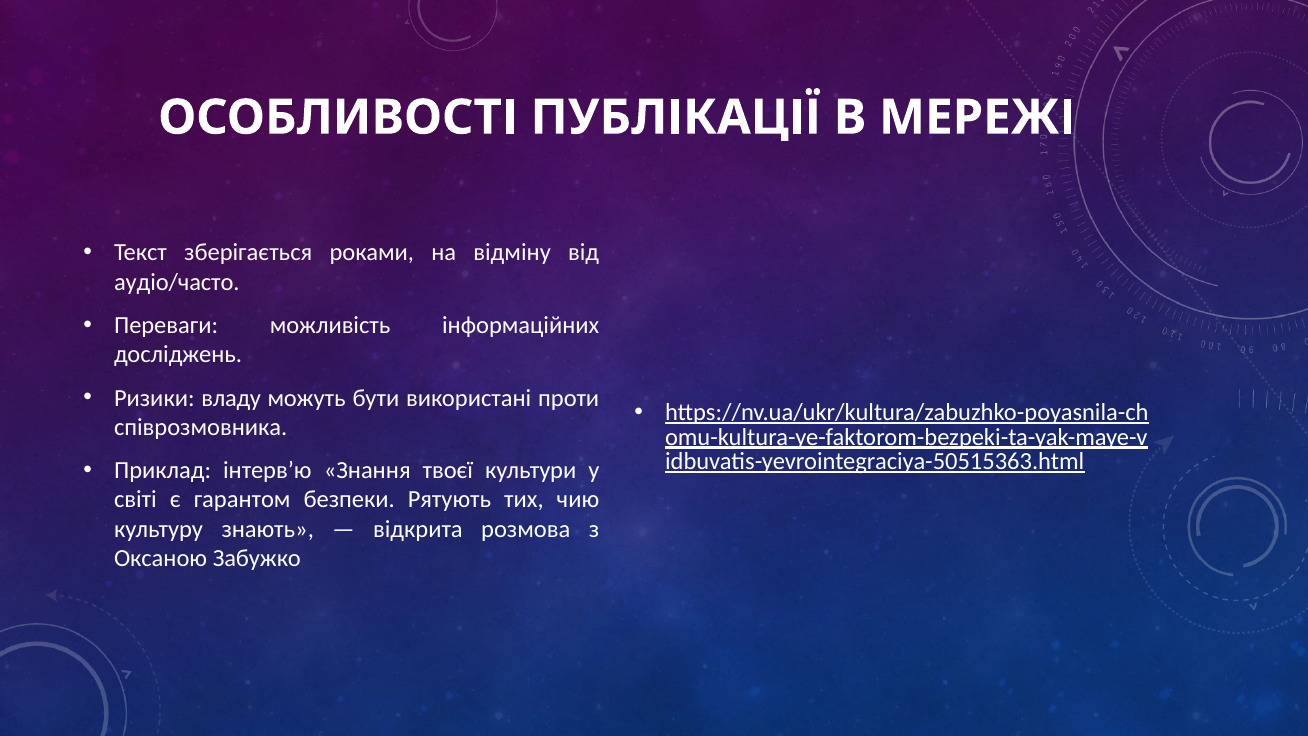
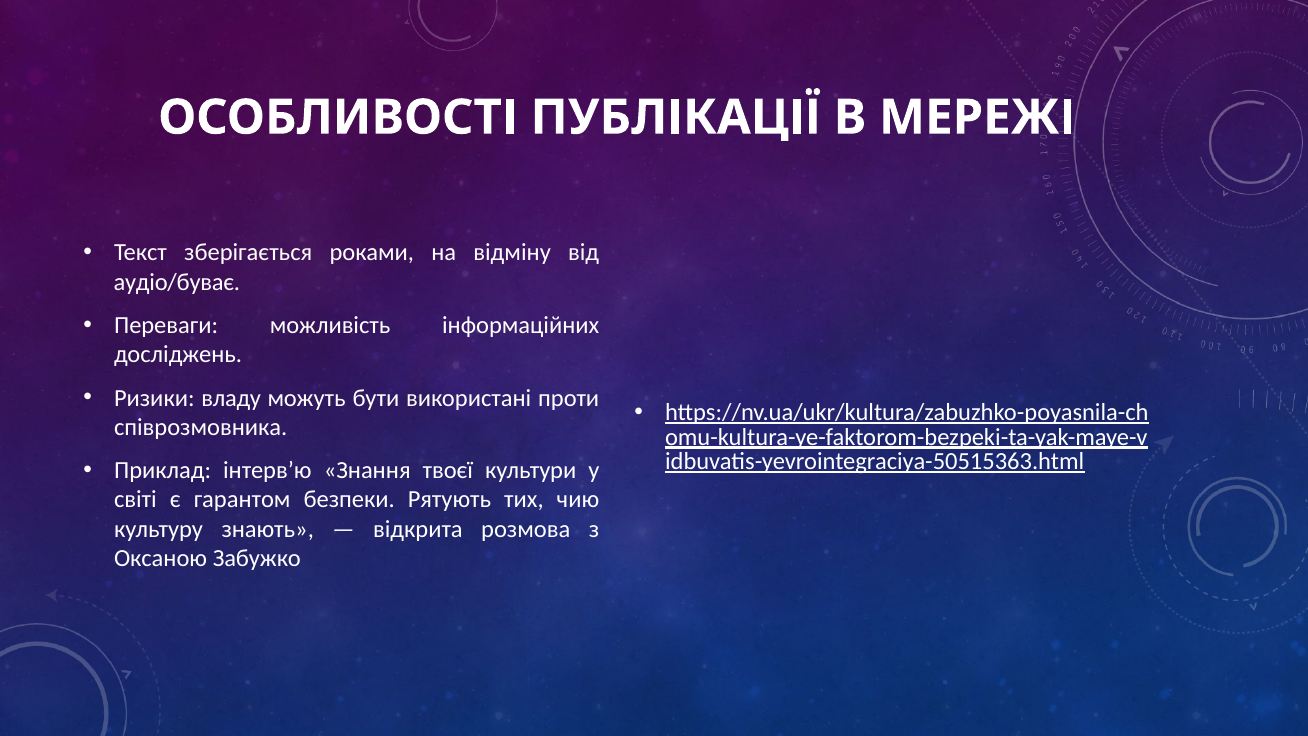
аудіо/часто: аудіо/часто -> аудіо/буває
